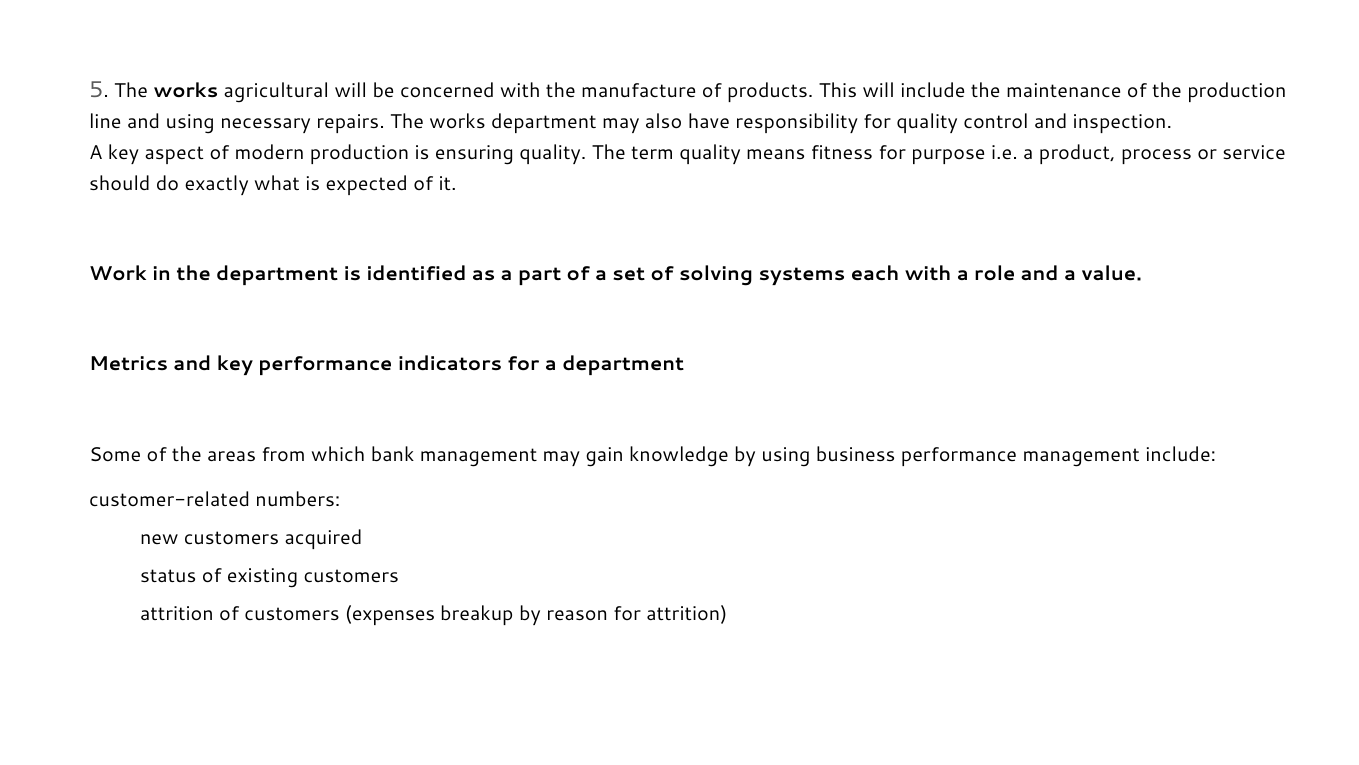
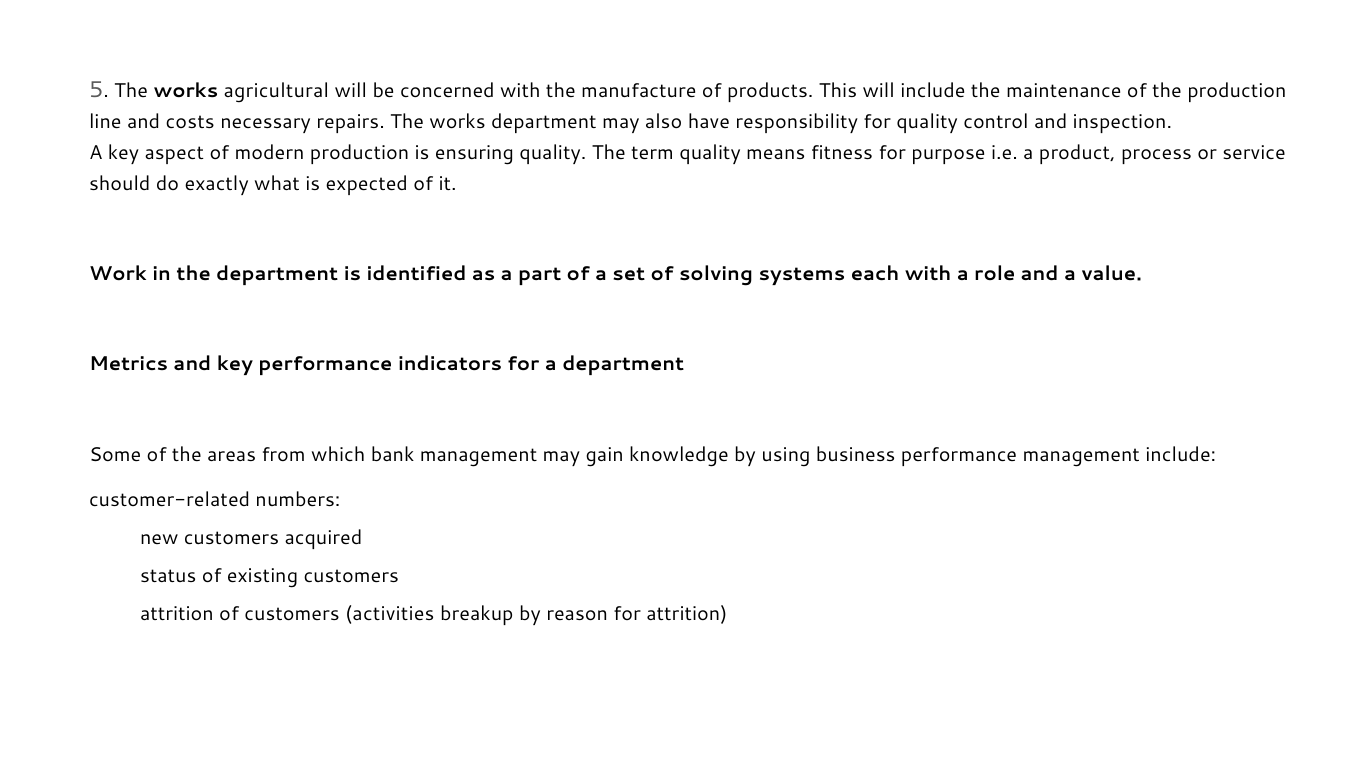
and using: using -> costs
expenses: expenses -> activities
